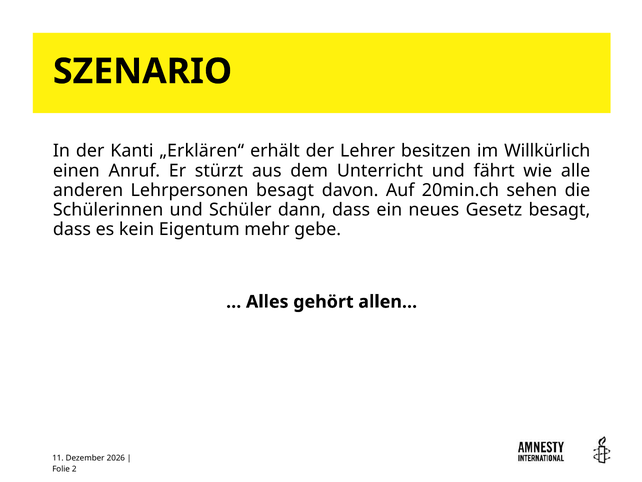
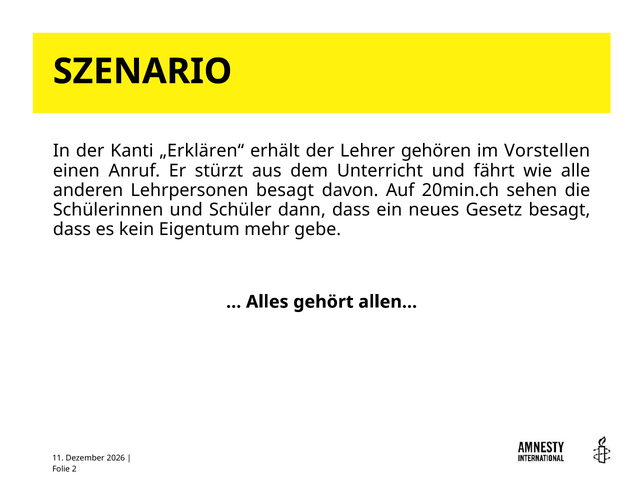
besitzen: besitzen -> gehören
Willkürlich: Willkürlich -> Vorstellen
